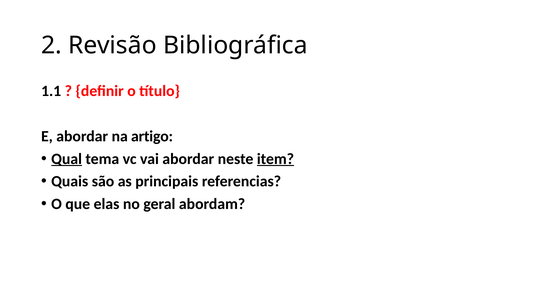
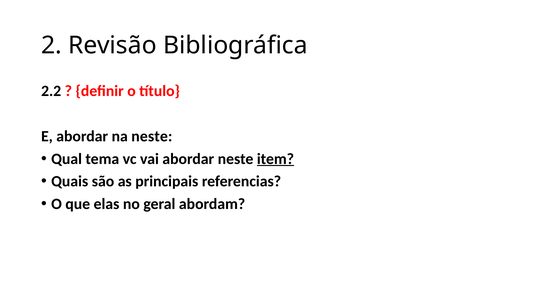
1.1: 1.1 -> 2.2
na artigo: artigo -> neste
Qual underline: present -> none
